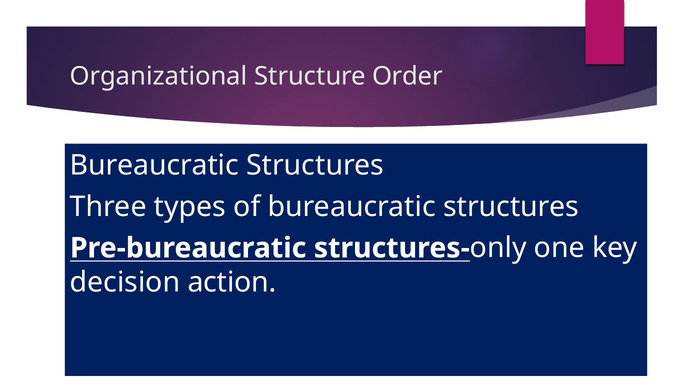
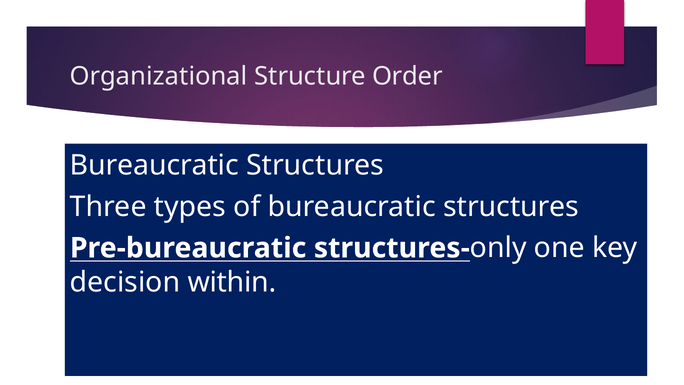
action: action -> within
